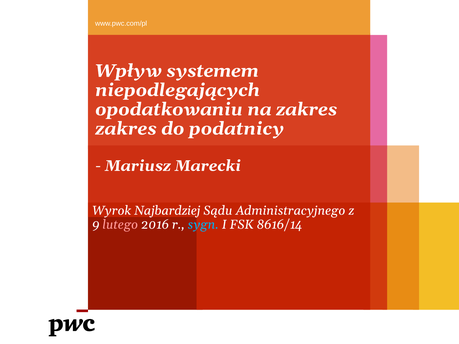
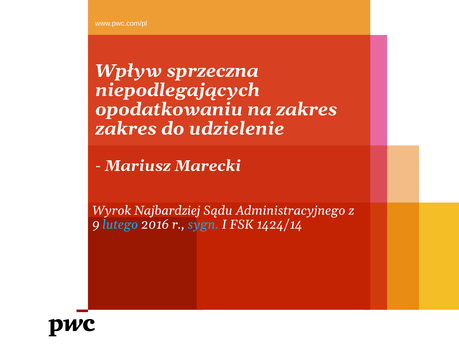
systemem: systemem -> sprzeczna
podatnicy: podatnicy -> udzielenie
lutego colour: pink -> light blue
8616/14: 8616/14 -> 1424/14
